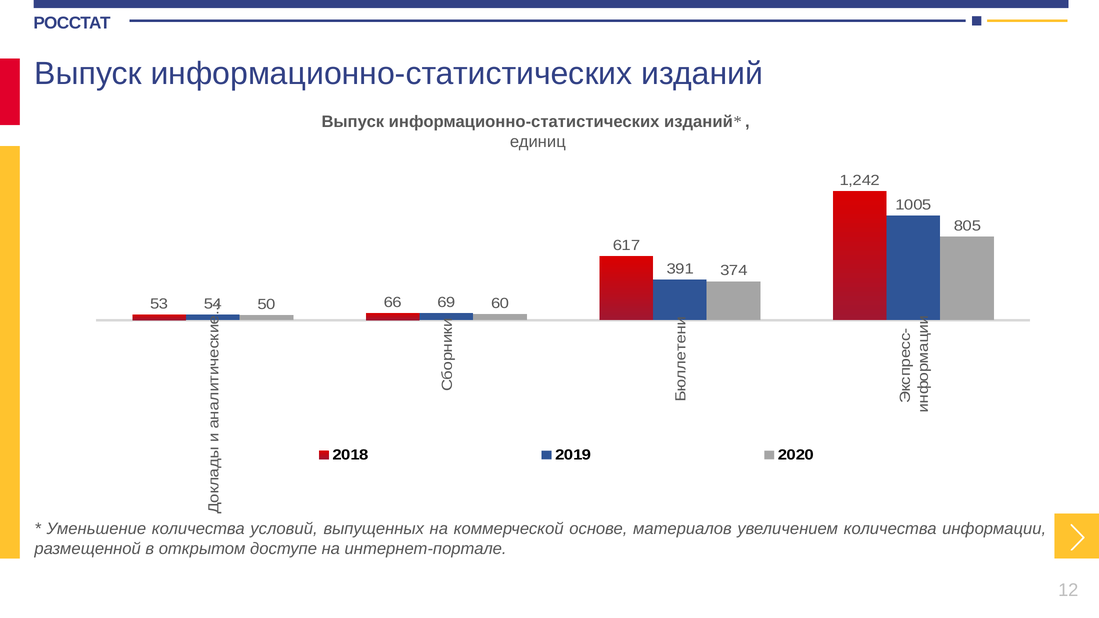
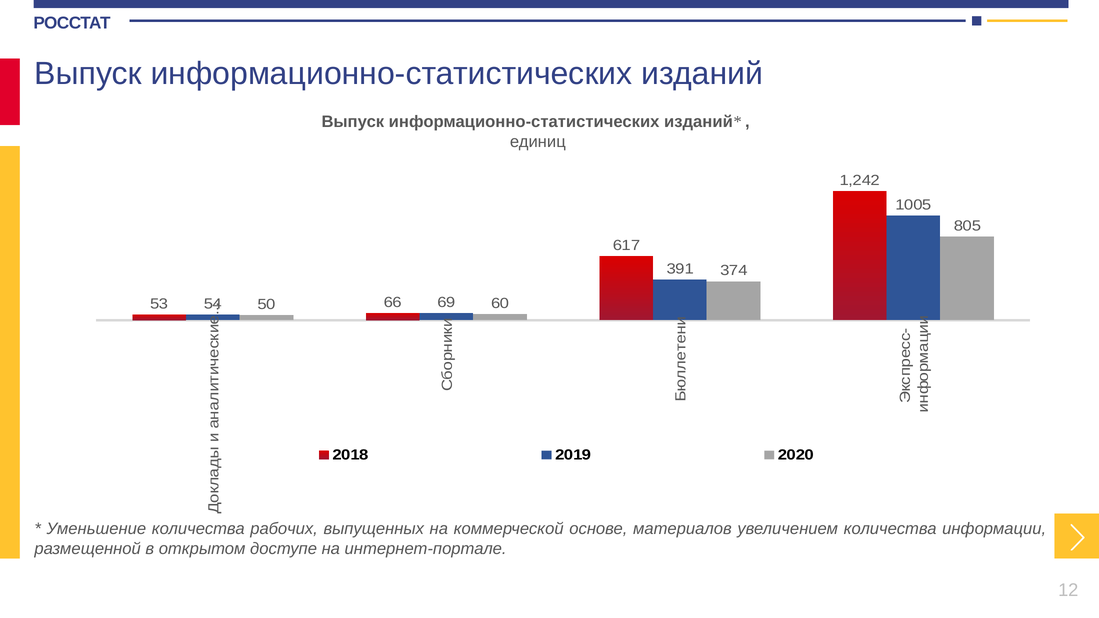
условий: условий -> рабочих
